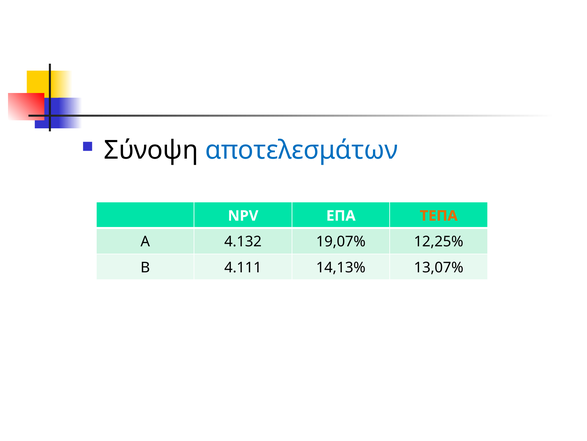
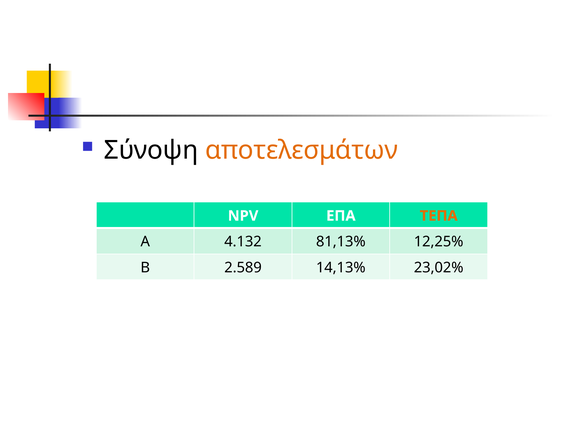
αποτελεσμάτων colour: blue -> orange
19,07%: 19,07% -> 81,13%
4.111: 4.111 -> 2.589
13,07%: 13,07% -> 23,02%
